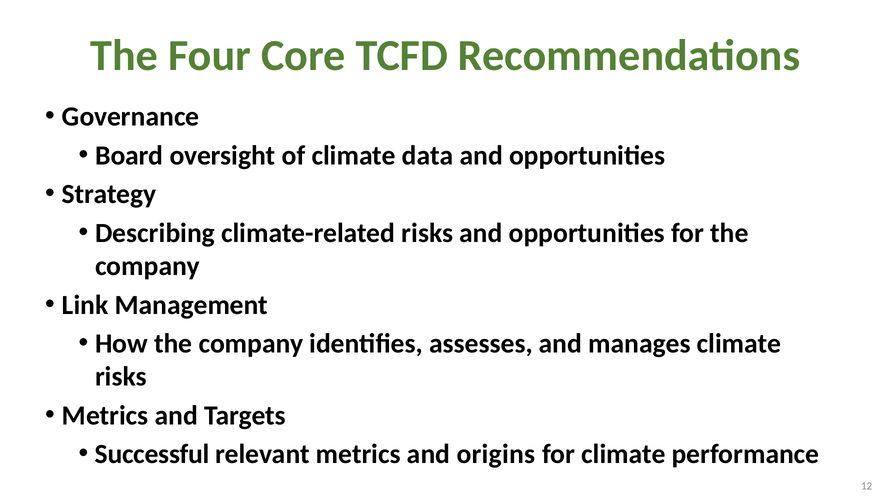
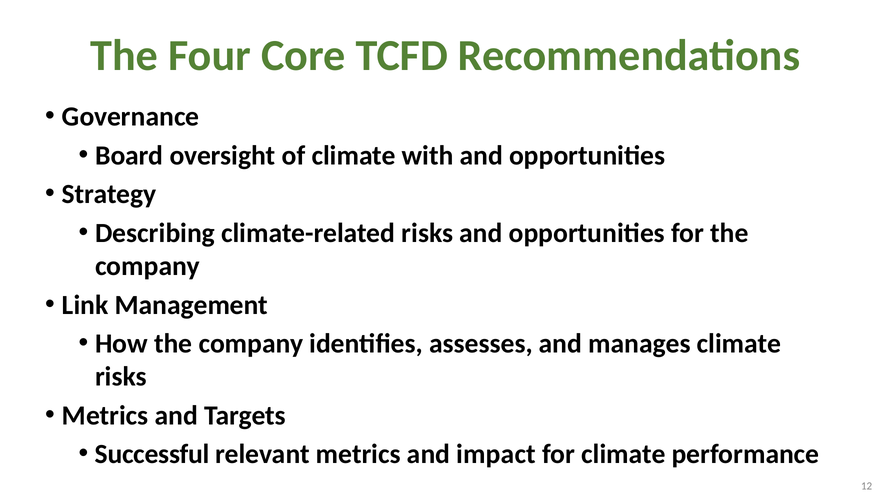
data: data -> with
origins: origins -> impact
